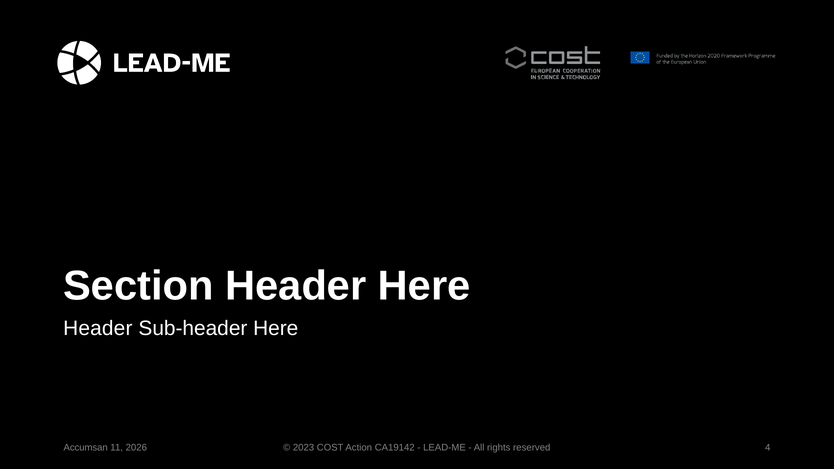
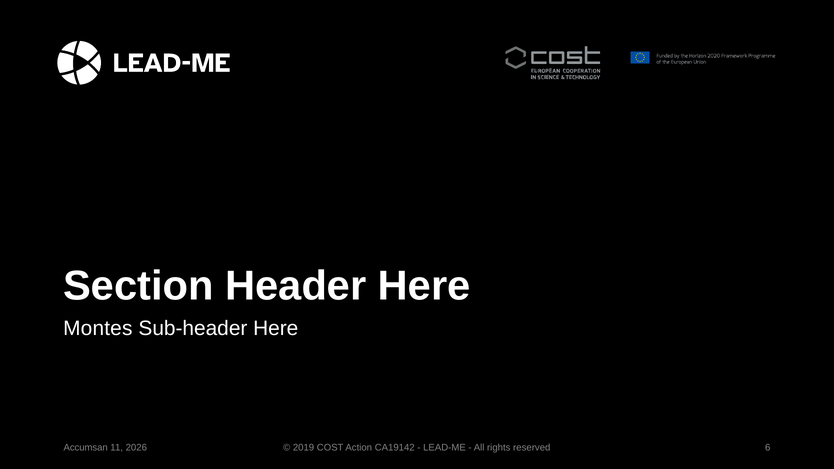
Header at (98, 328): Header -> Montes
2023: 2023 -> 2019
4: 4 -> 6
